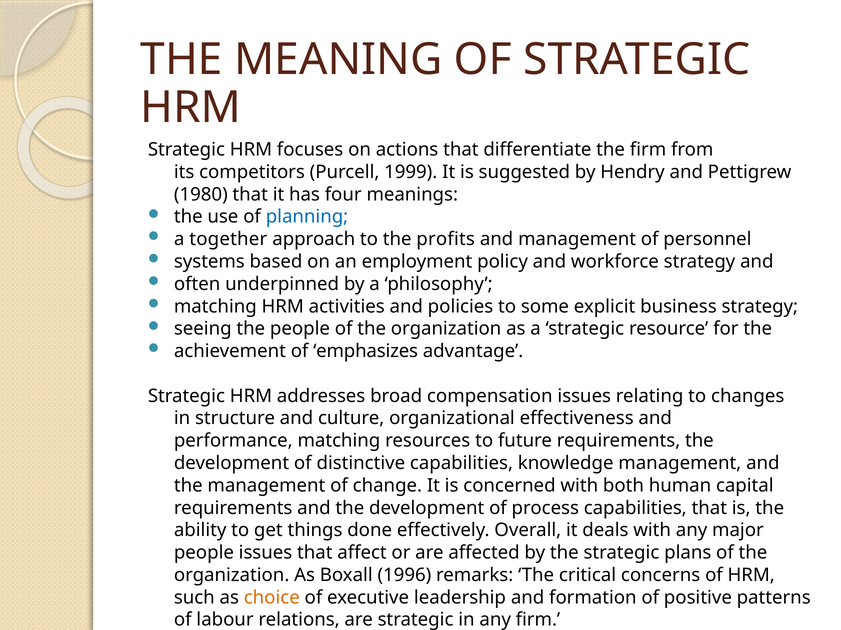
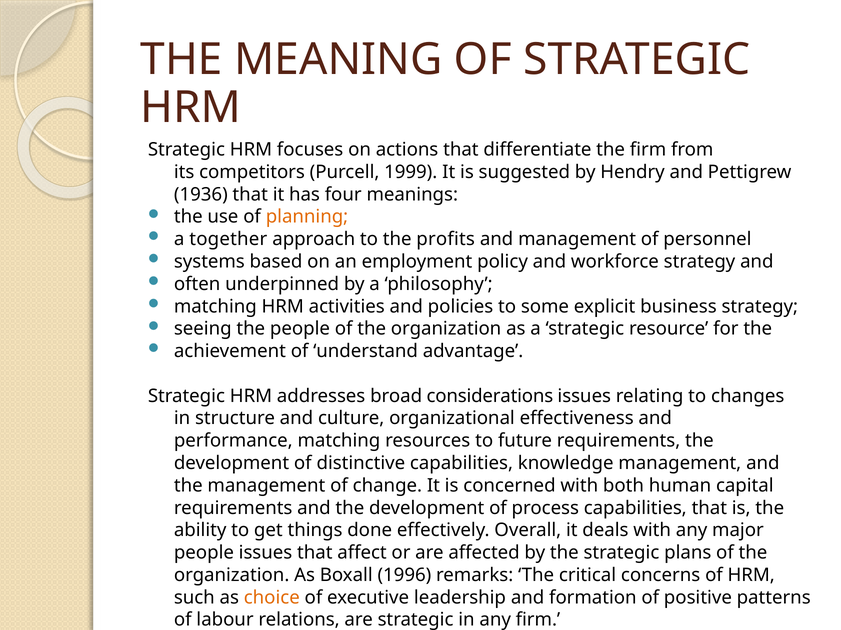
1980: 1980 -> 1936
planning colour: blue -> orange
emphasizes: emphasizes -> understand
compensation: compensation -> considerations
